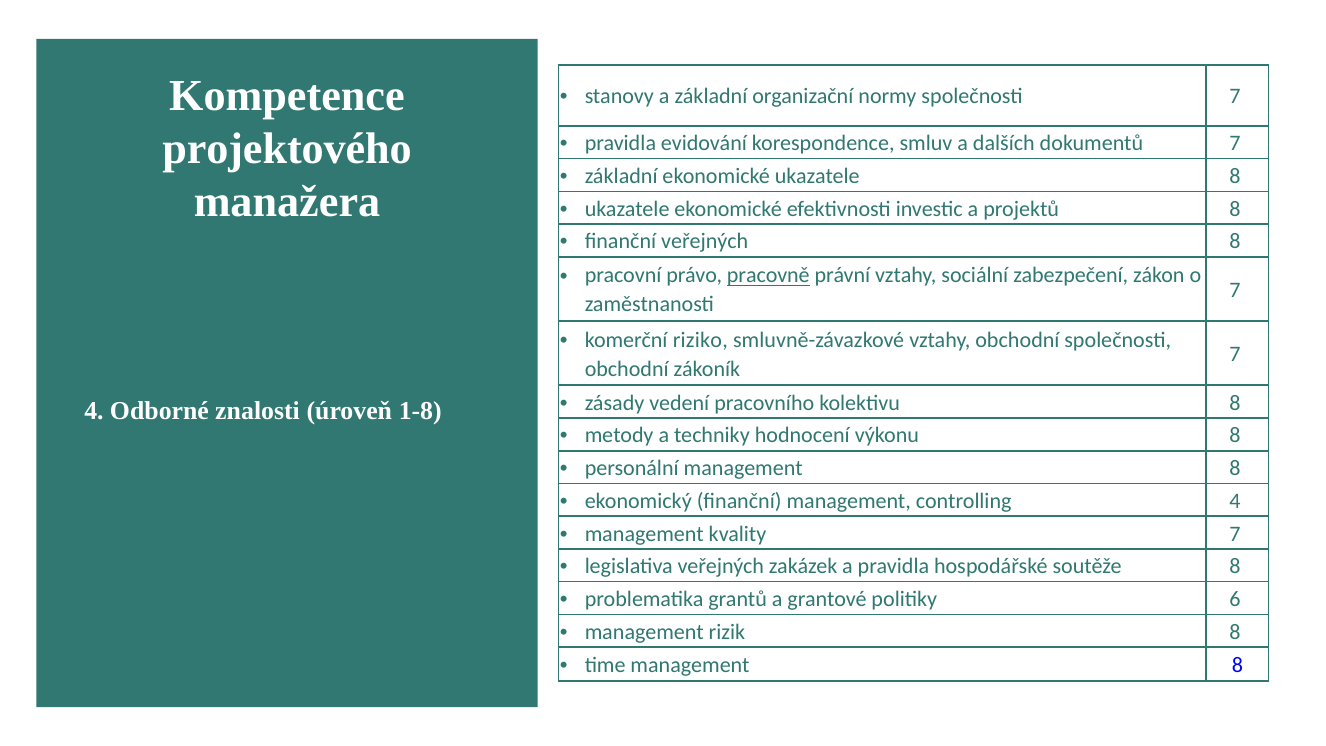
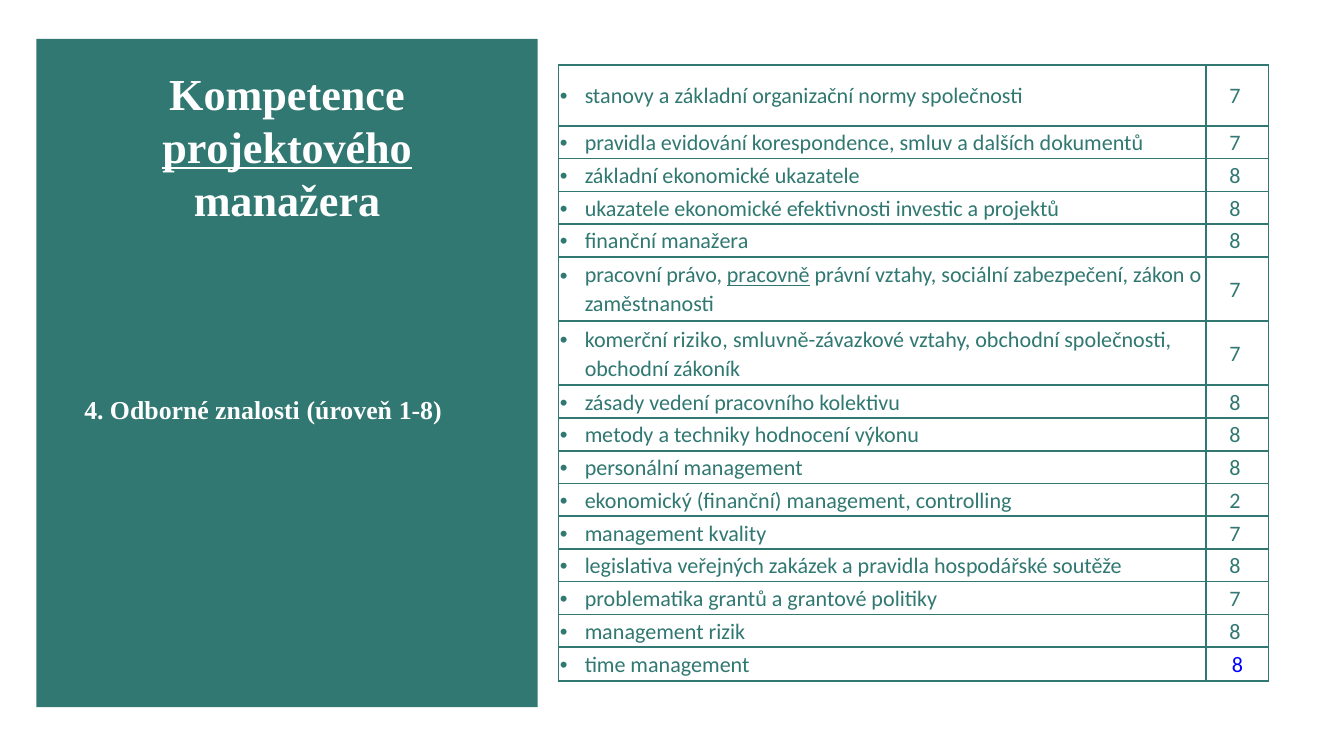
projektového underline: none -> present
finanční veřejných: veřejných -> manažera
controlling 4: 4 -> 2
politiky 6: 6 -> 7
